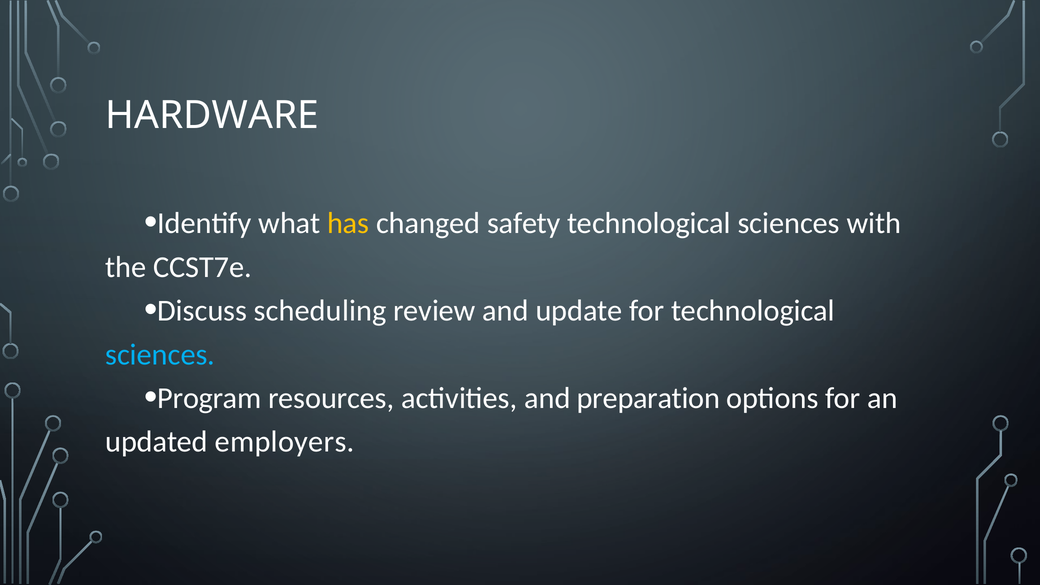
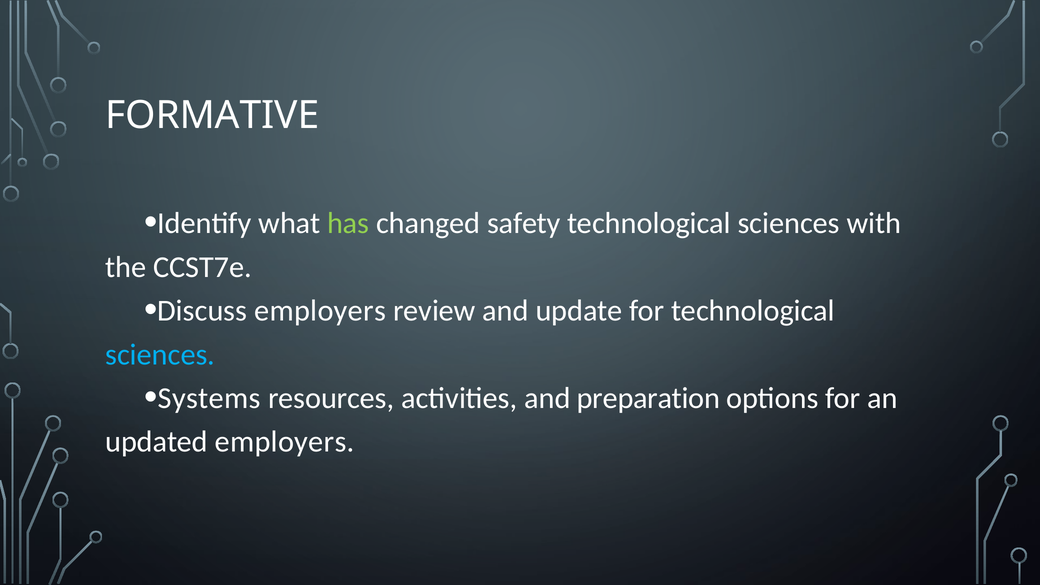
HARDWARE: HARDWARE -> FORMATIVE
has colour: yellow -> light green
Discuss scheduling: scheduling -> employers
Program: Program -> Systems
